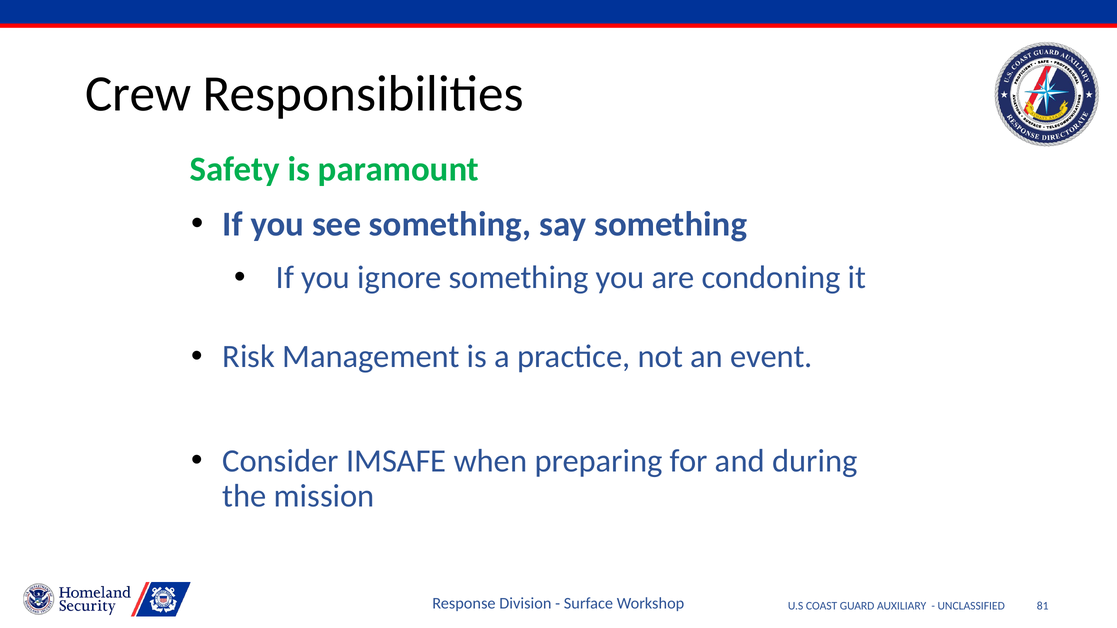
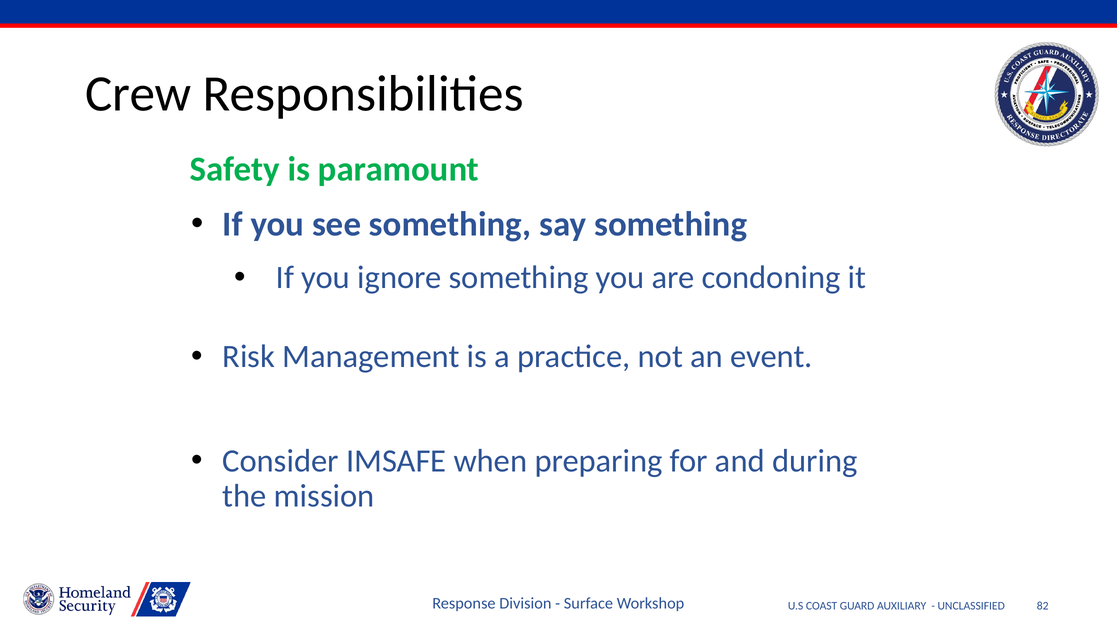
81: 81 -> 82
